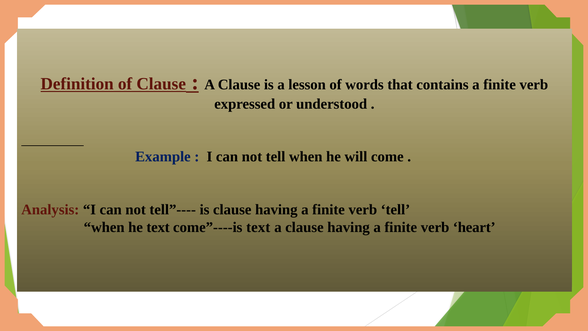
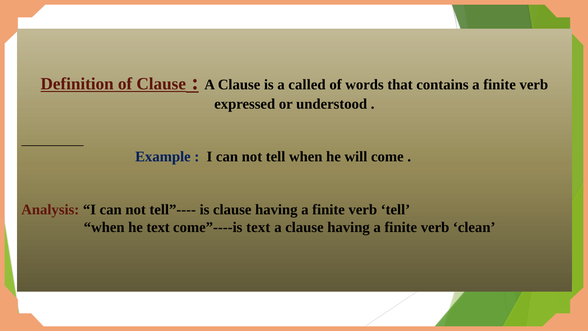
lesson: lesson -> called
heart: heart -> clean
